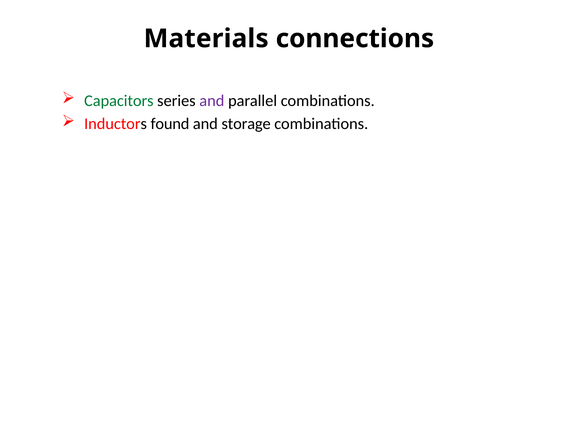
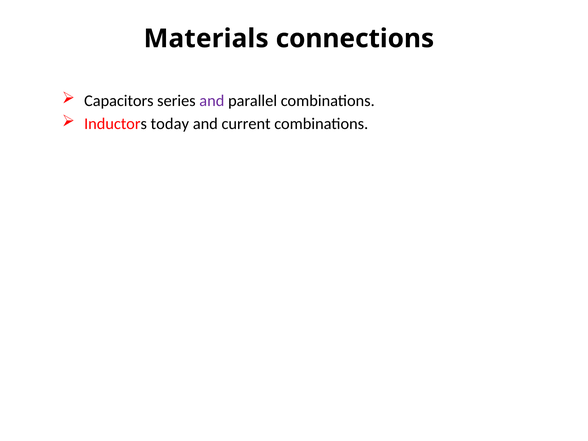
Capacitors colour: green -> black
found: found -> today
storage: storage -> current
